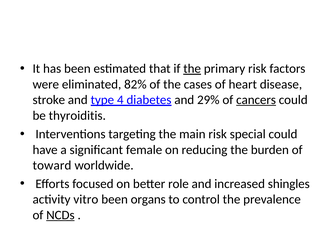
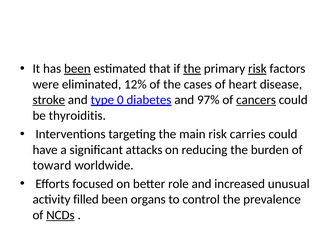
been at (77, 69) underline: none -> present
risk at (257, 69) underline: none -> present
82%: 82% -> 12%
stroke underline: none -> present
4: 4 -> 0
29%: 29% -> 97%
special: special -> carries
female: female -> attacks
shingles: shingles -> unusual
vitro: vitro -> filled
